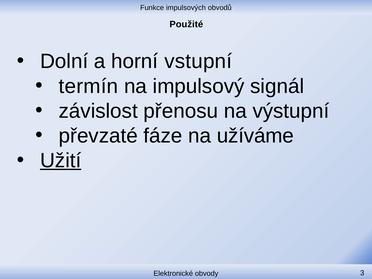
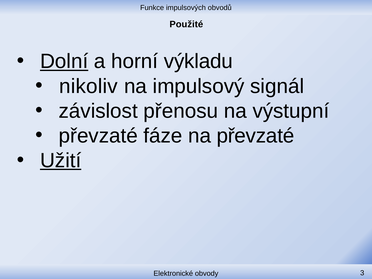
Dolní underline: none -> present
vstupní: vstupní -> výkladu
termín: termín -> nikoliv
na užíváme: užíváme -> převzaté
